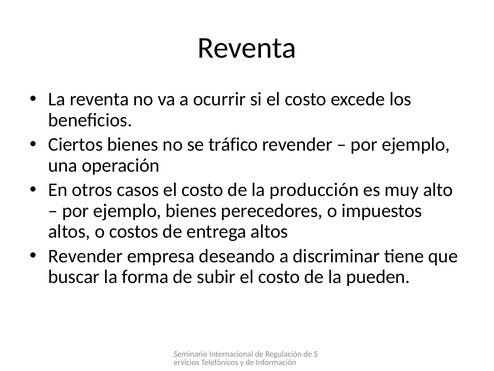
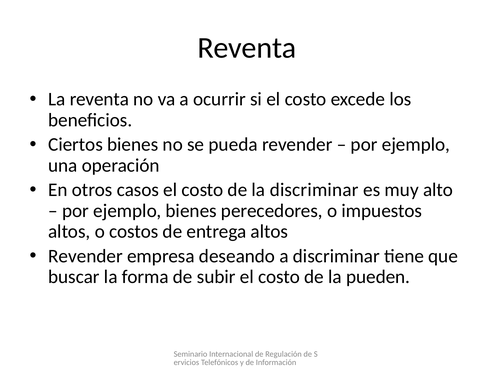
tráfico: tráfico -> pueda
la producción: producción -> discriminar
